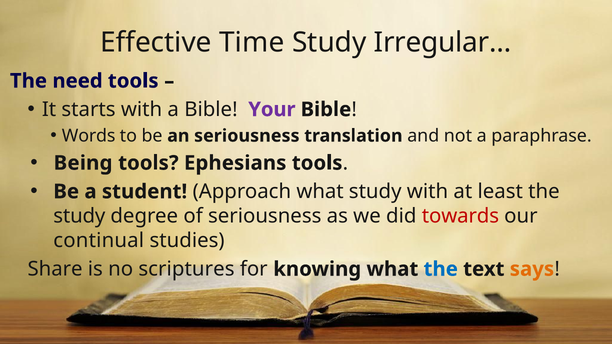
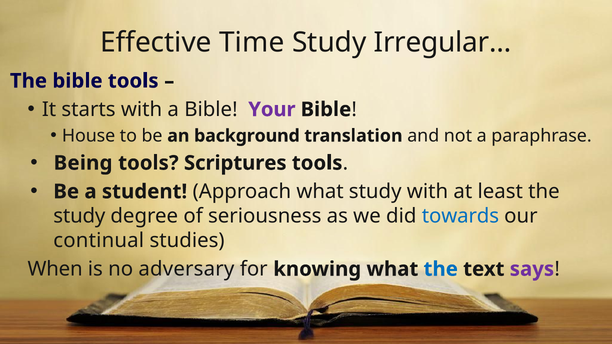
The need: need -> bible
Words: Words -> House
an seriousness: seriousness -> background
Ephesians: Ephesians -> Scriptures
towards colour: red -> blue
Share: Share -> When
scriptures: scriptures -> adversary
says colour: orange -> purple
